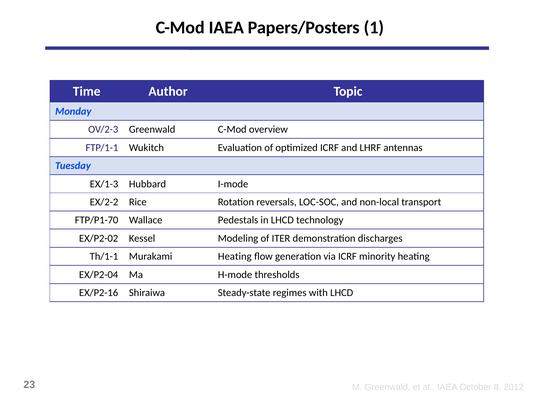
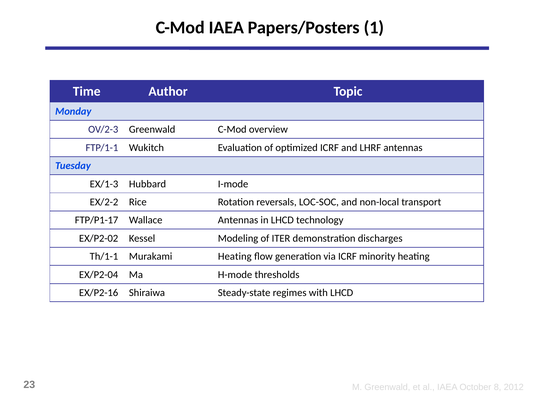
FTP/P1-70: FTP/P1-70 -> FTP/P1-17
Wallace Pedestals: Pedestals -> Antennas
